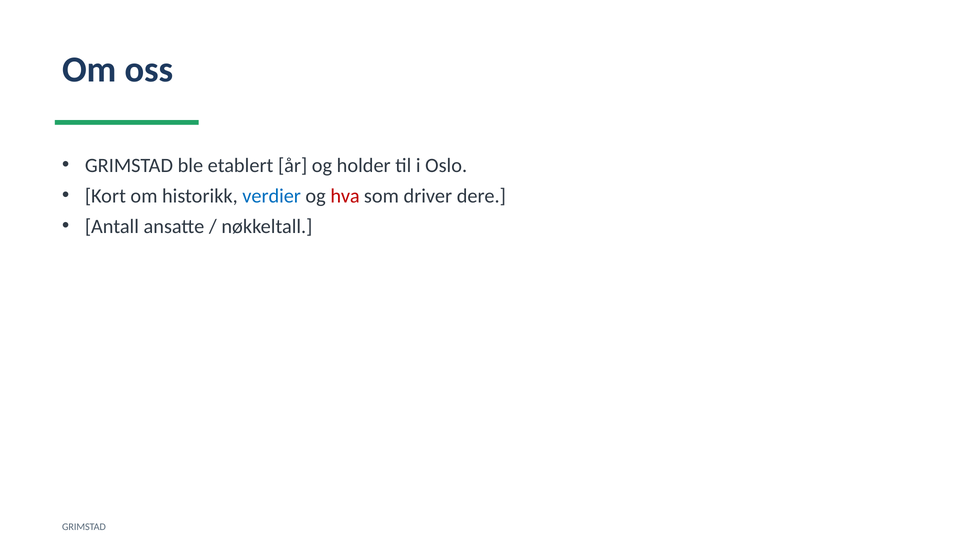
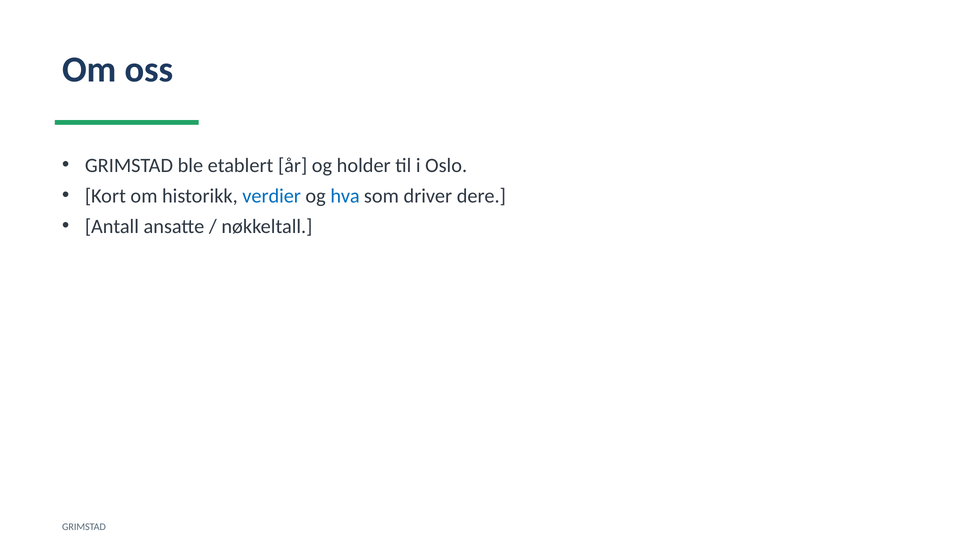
hva colour: red -> blue
